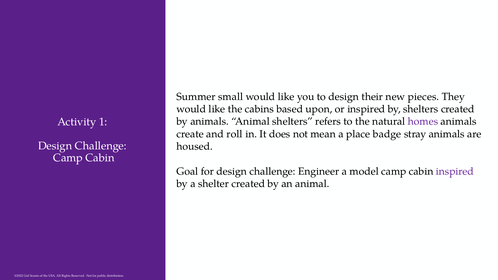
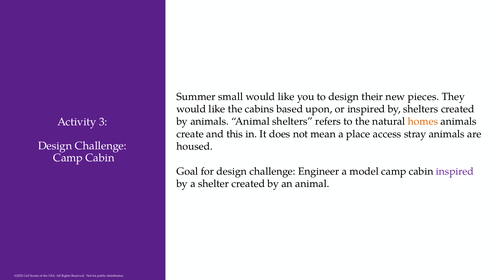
homes colour: purple -> orange
1: 1 -> 3
roll: roll -> this
badge: badge -> access
